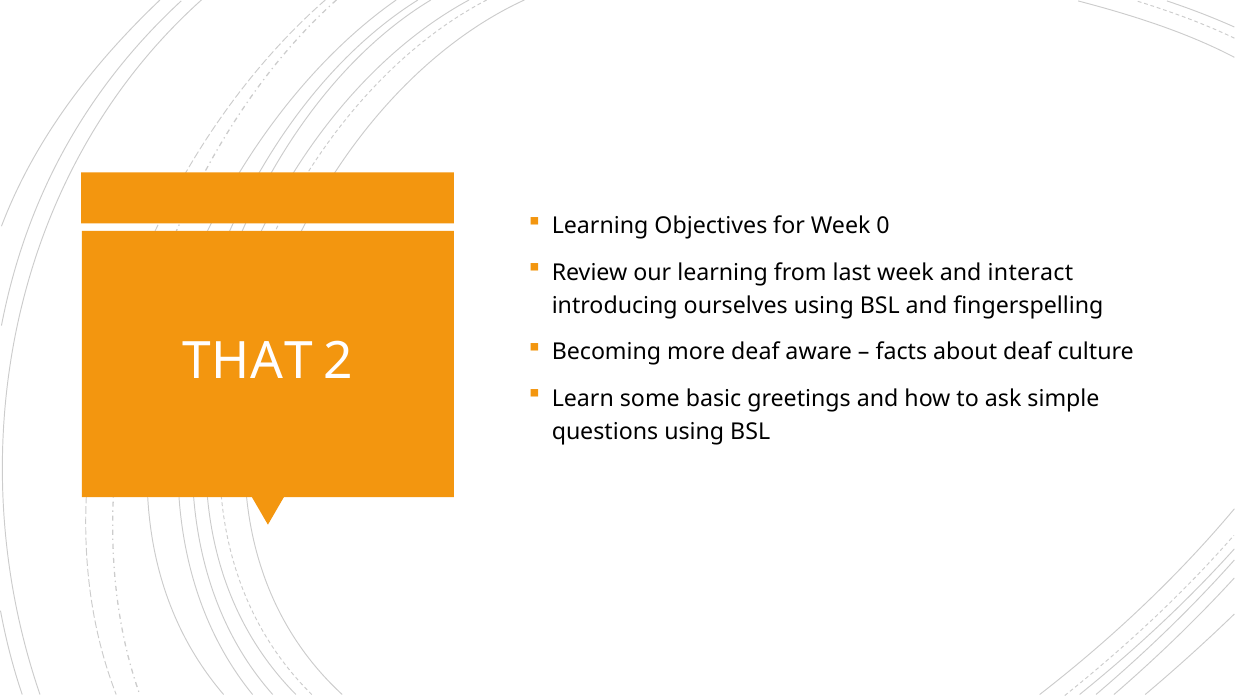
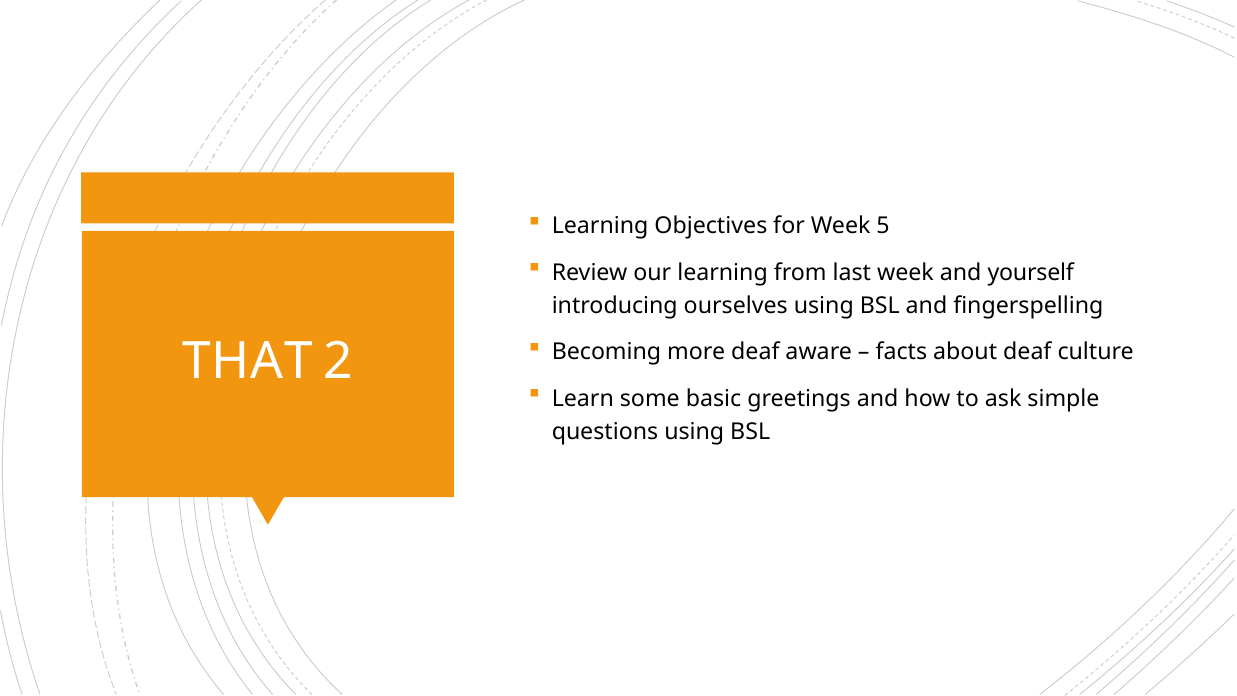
0: 0 -> 5
interact: interact -> yourself
